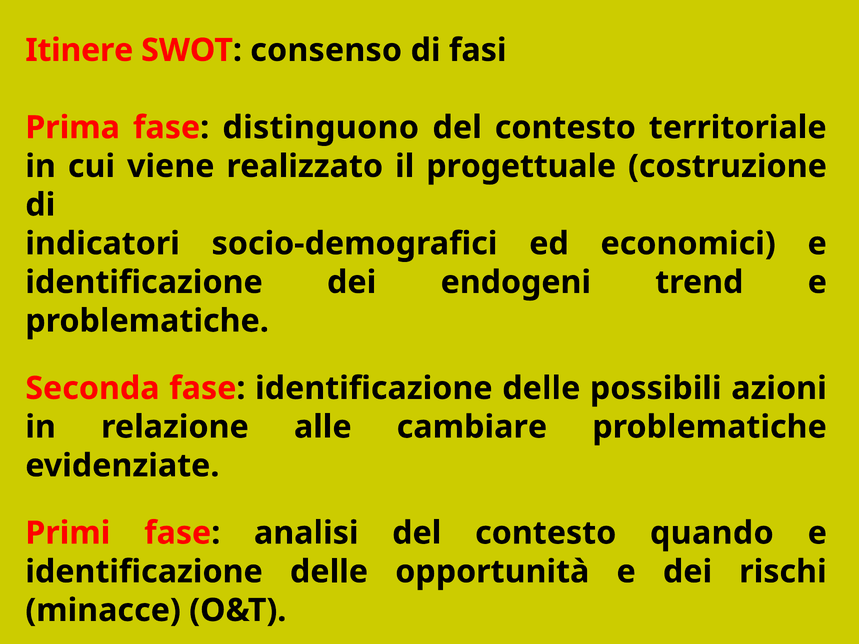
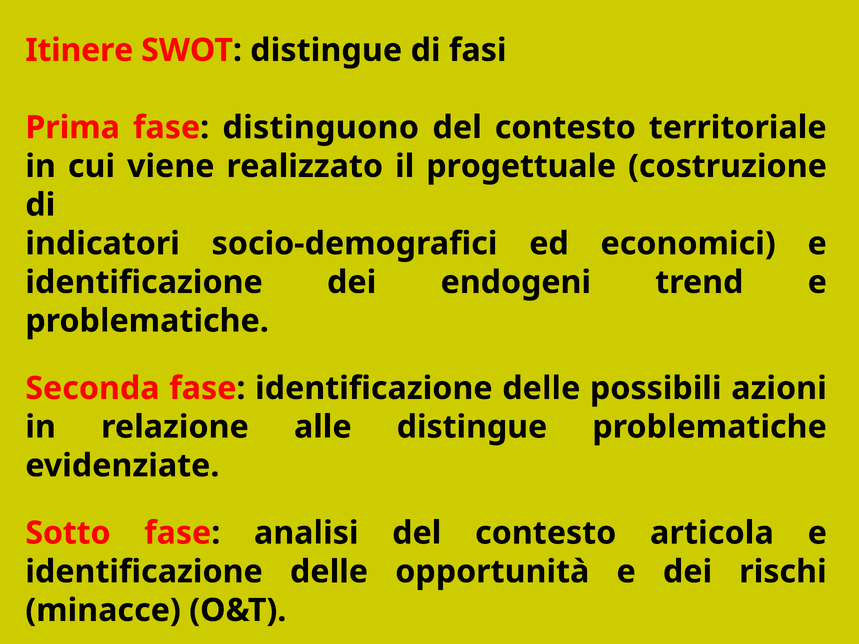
SWOT consenso: consenso -> distingue
alle cambiare: cambiare -> distingue
Primi: Primi -> Sotto
quando: quando -> articola
